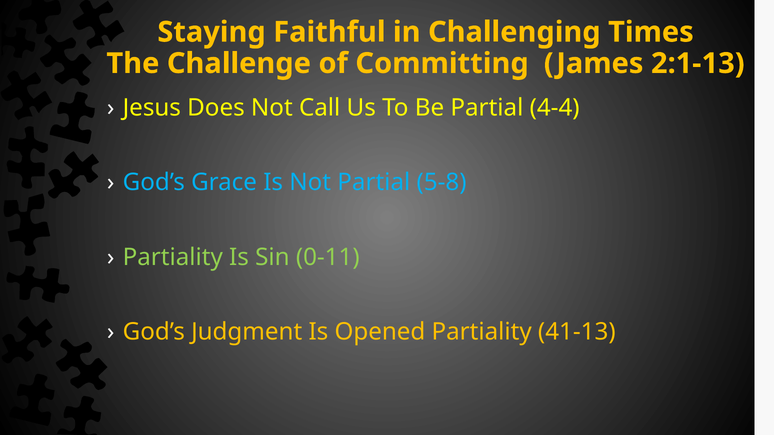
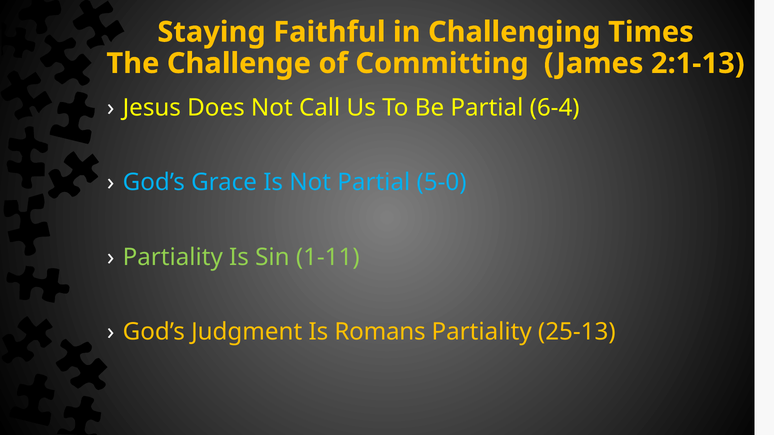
4-4: 4-4 -> 6-4
5-8: 5-8 -> 5-0
0-11: 0-11 -> 1-11
Opened: Opened -> Romans
41-13: 41-13 -> 25-13
